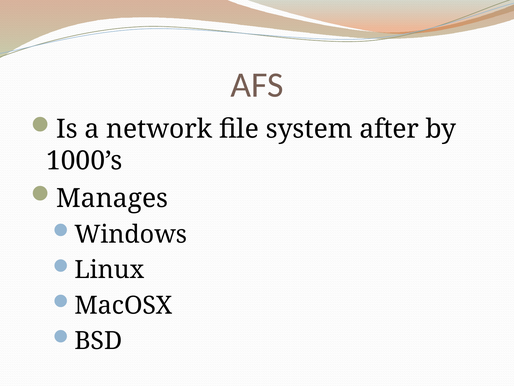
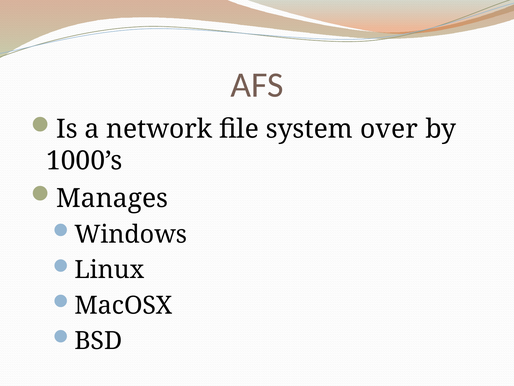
after: after -> over
